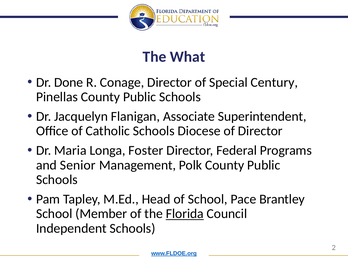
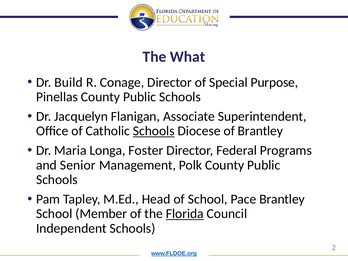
Done: Done -> Build
Century: Century -> Purpose
Schools at (154, 131) underline: none -> present
of Director: Director -> Brantley
